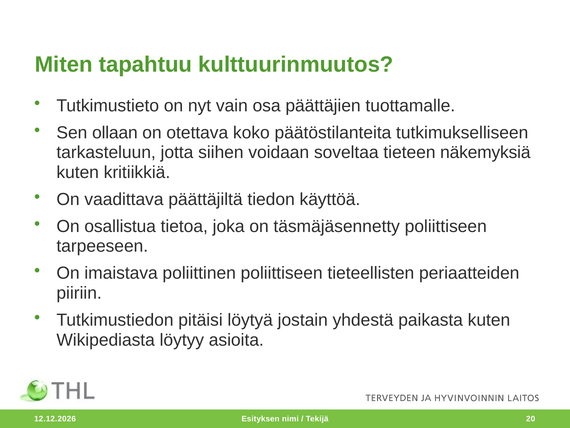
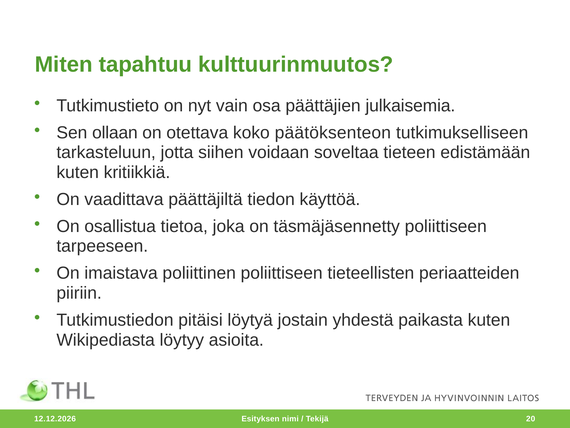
tuottamalle: tuottamalle -> julkaisemia
päätöstilanteita: päätöstilanteita -> päätöksenteon
näkemyksiä: näkemyksiä -> edistämään
